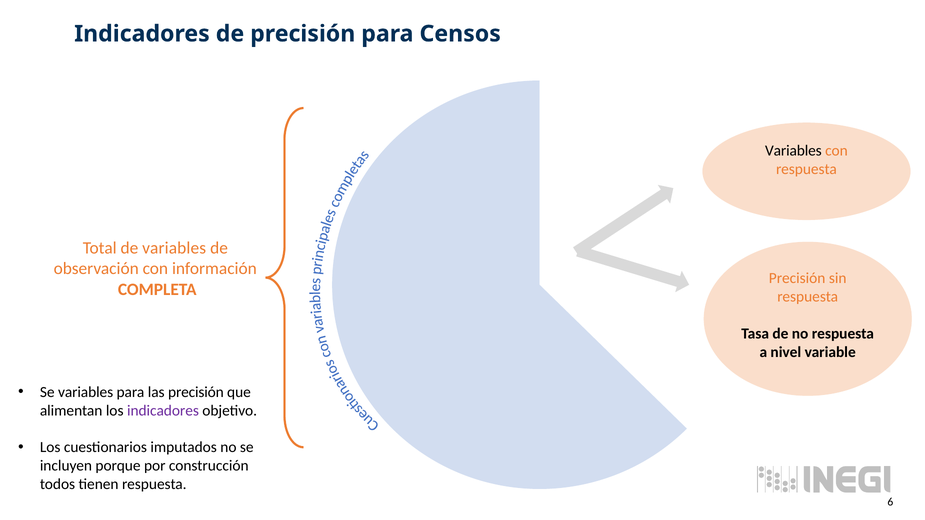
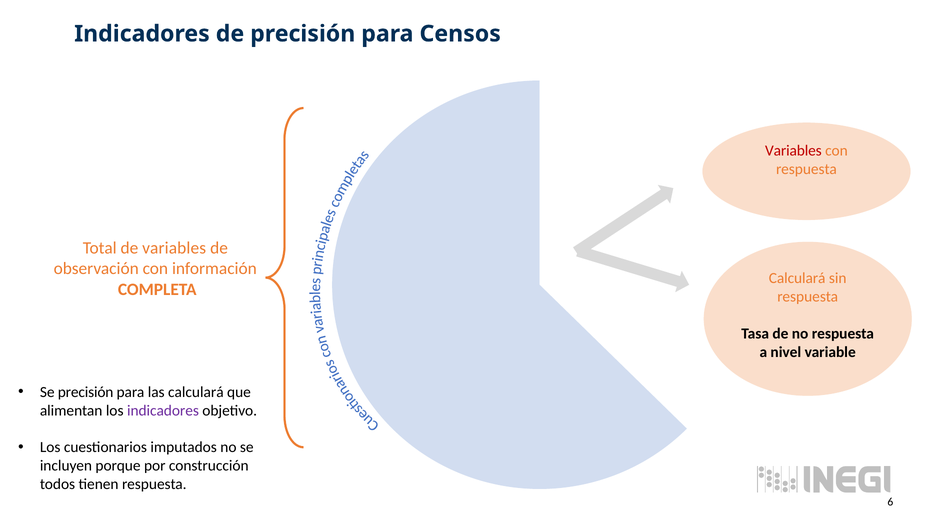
Variables at (793, 151) colour: black -> red
Precisión at (797, 278): Precisión -> Calculará
Se variables: variables -> precisión
las precisión: precisión -> calculará
